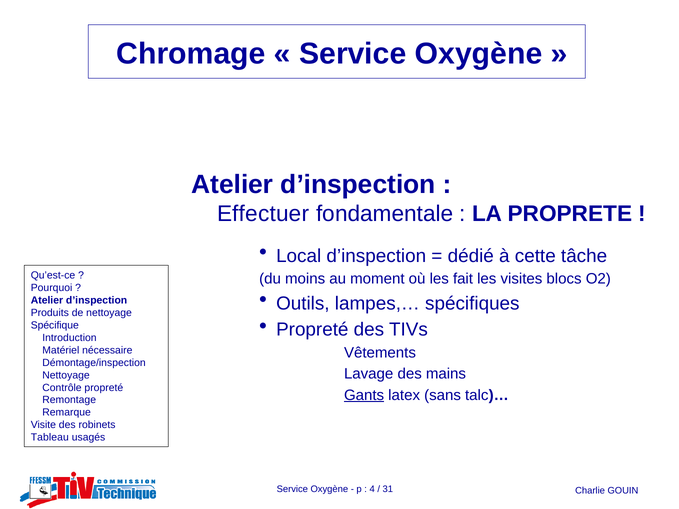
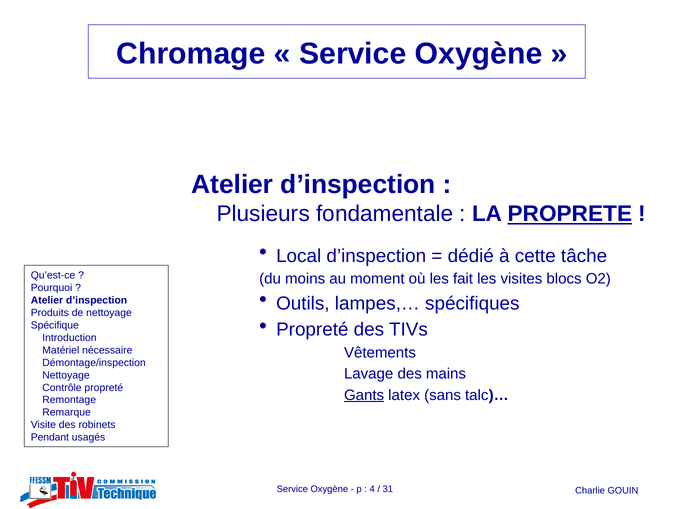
Effectuer: Effectuer -> Plusieurs
PROPRETE underline: none -> present
Tableau: Tableau -> Pendant
